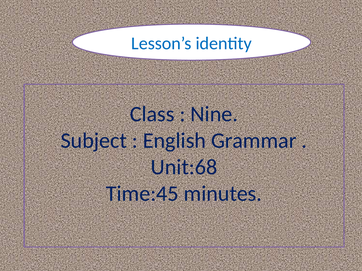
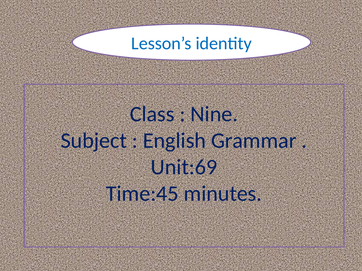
Unit:68: Unit:68 -> Unit:69
